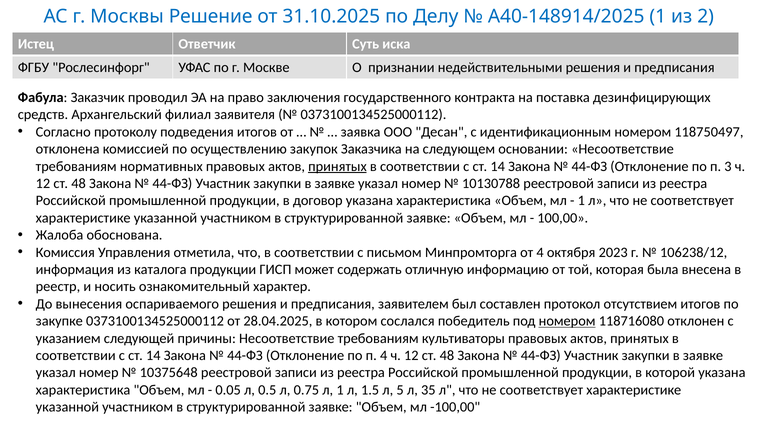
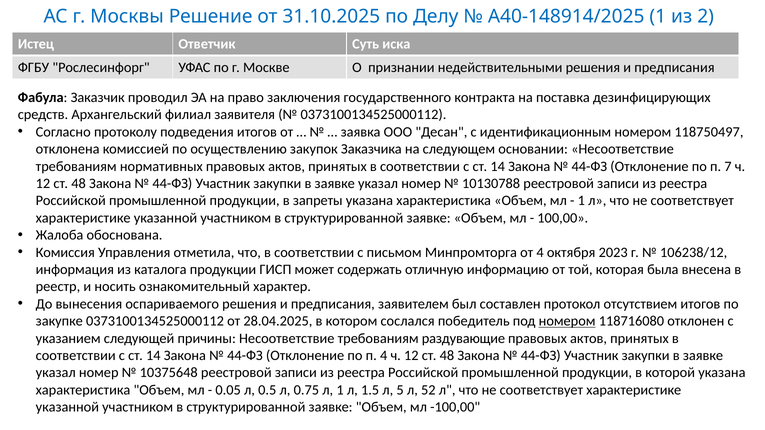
принятых at (337, 166) underline: present -> none
3: 3 -> 7
договор: договор -> запреты
культиваторы: культиваторы -> раздувающие
35: 35 -> 52
